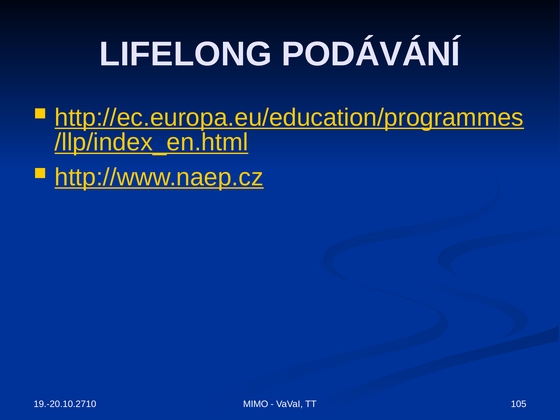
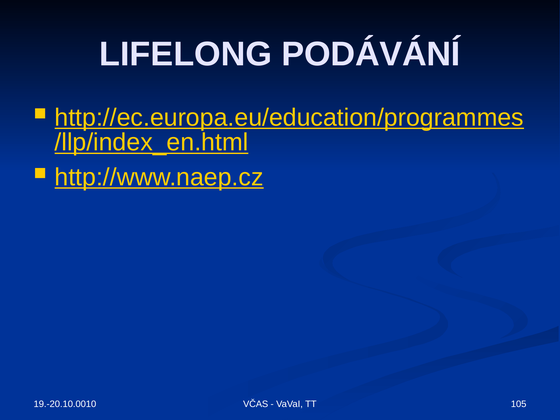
MIMO: MIMO -> VČAS
19.-20.10.2710: 19.-20.10.2710 -> 19.-20.10.0010
